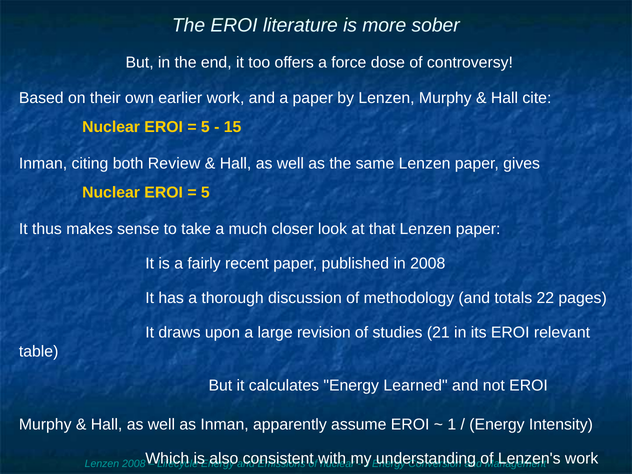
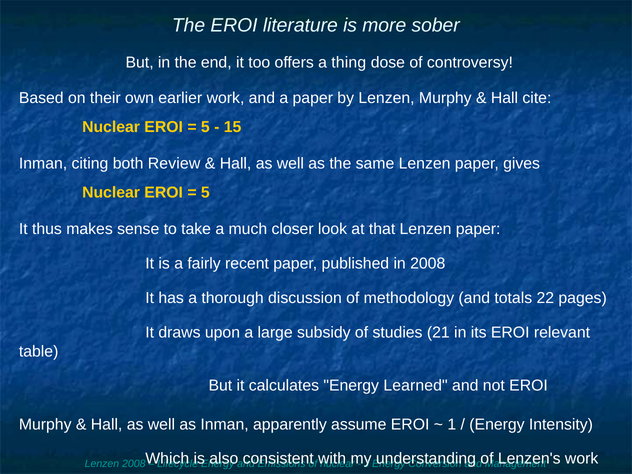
force: force -> thing
revision: revision -> subsidy
